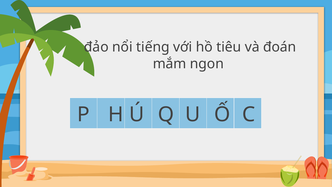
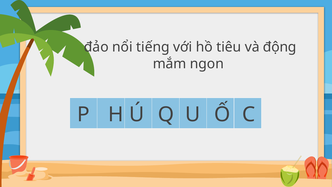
đoán: đoán -> động
